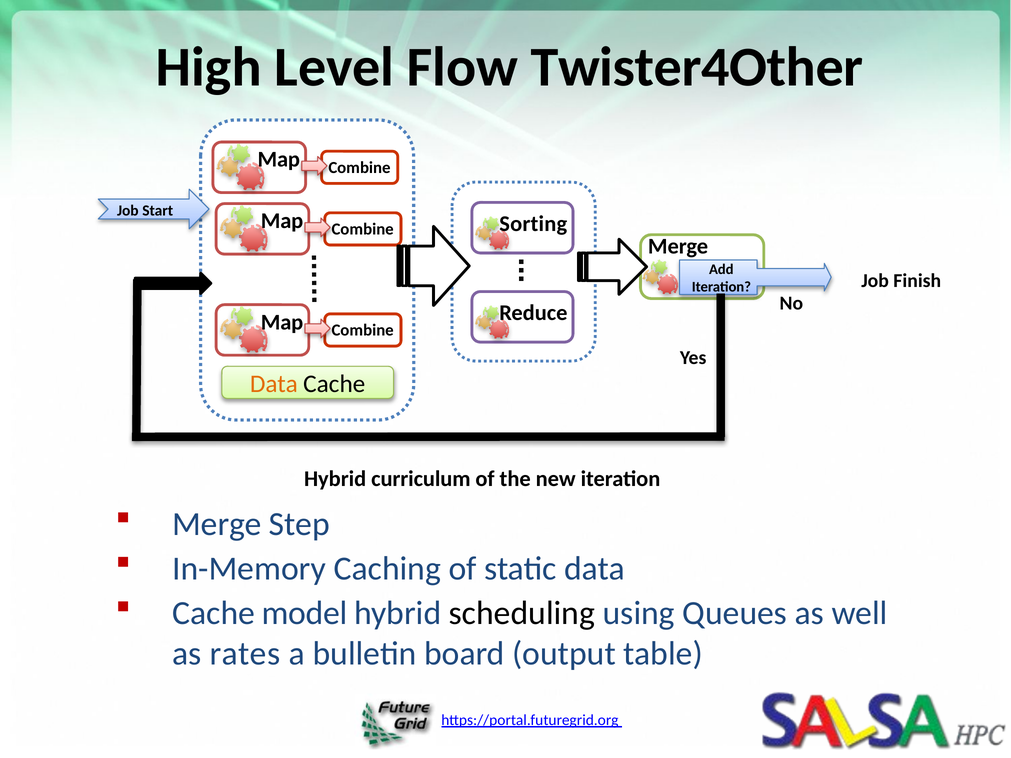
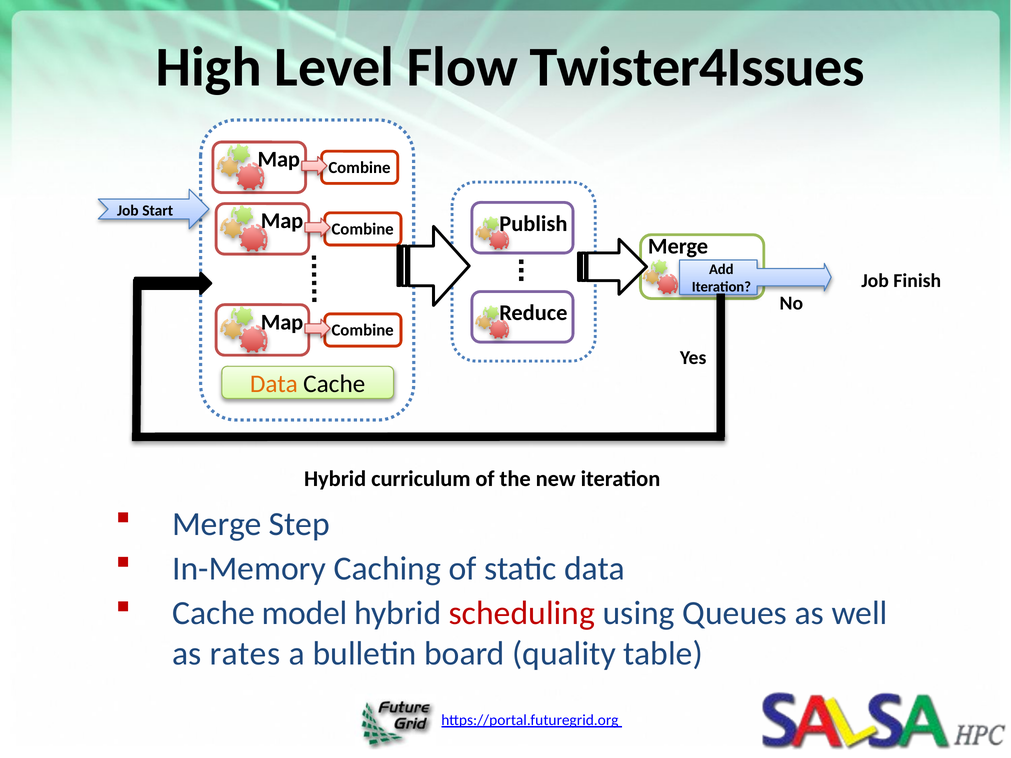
Twister4Other: Twister4Other -> Twister4Issues
Sorting: Sorting -> Publish
scheduling colour: black -> red
output: output -> quality
